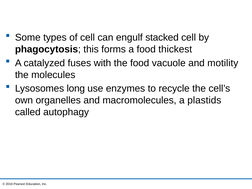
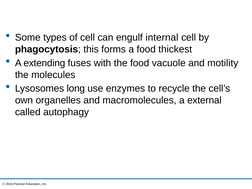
stacked: stacked -> internal
catalyzed: catalyzed -> extending
plastids: plastids -> external
